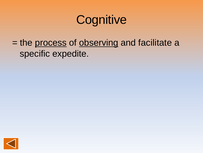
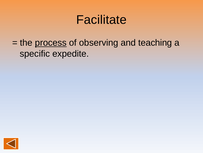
Cognitive: Cognitive -> Facilitate
observing underline: present -> none
facilitate: facilitate -> teaching
